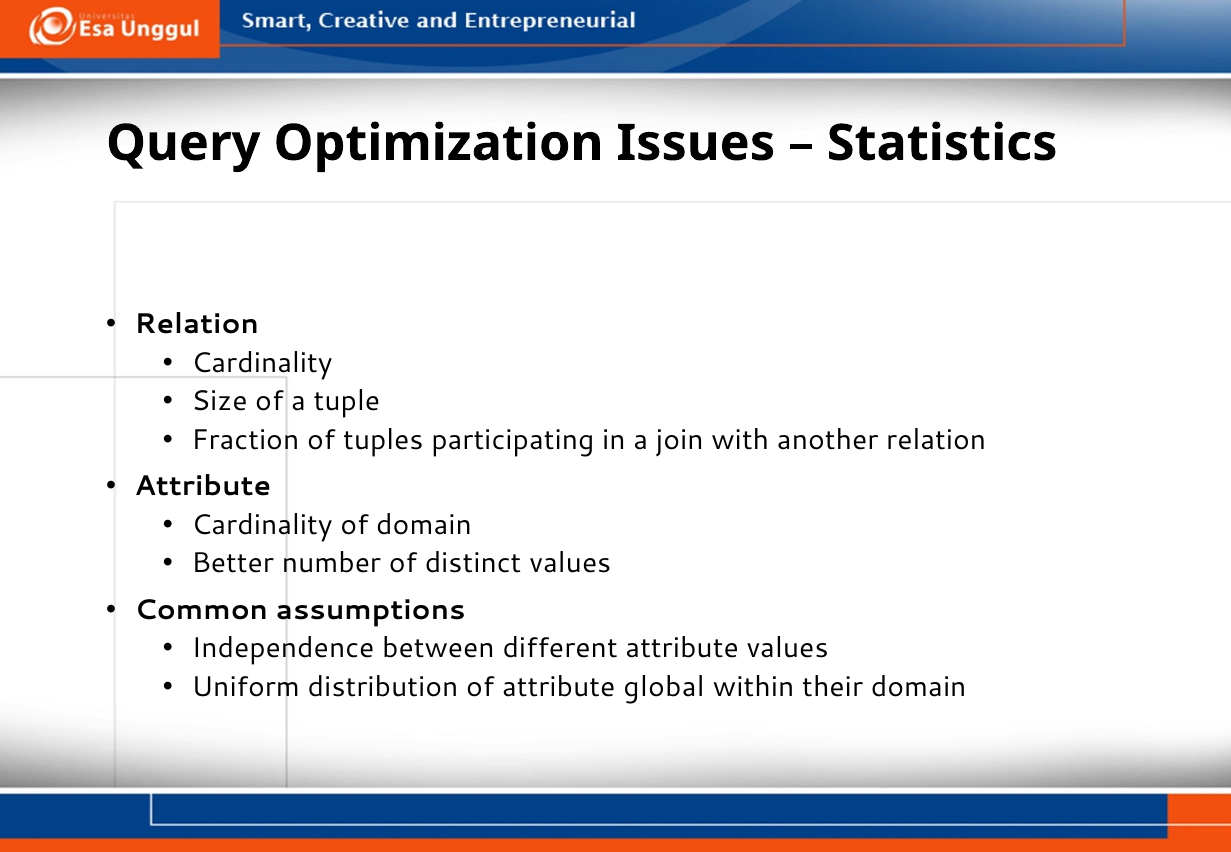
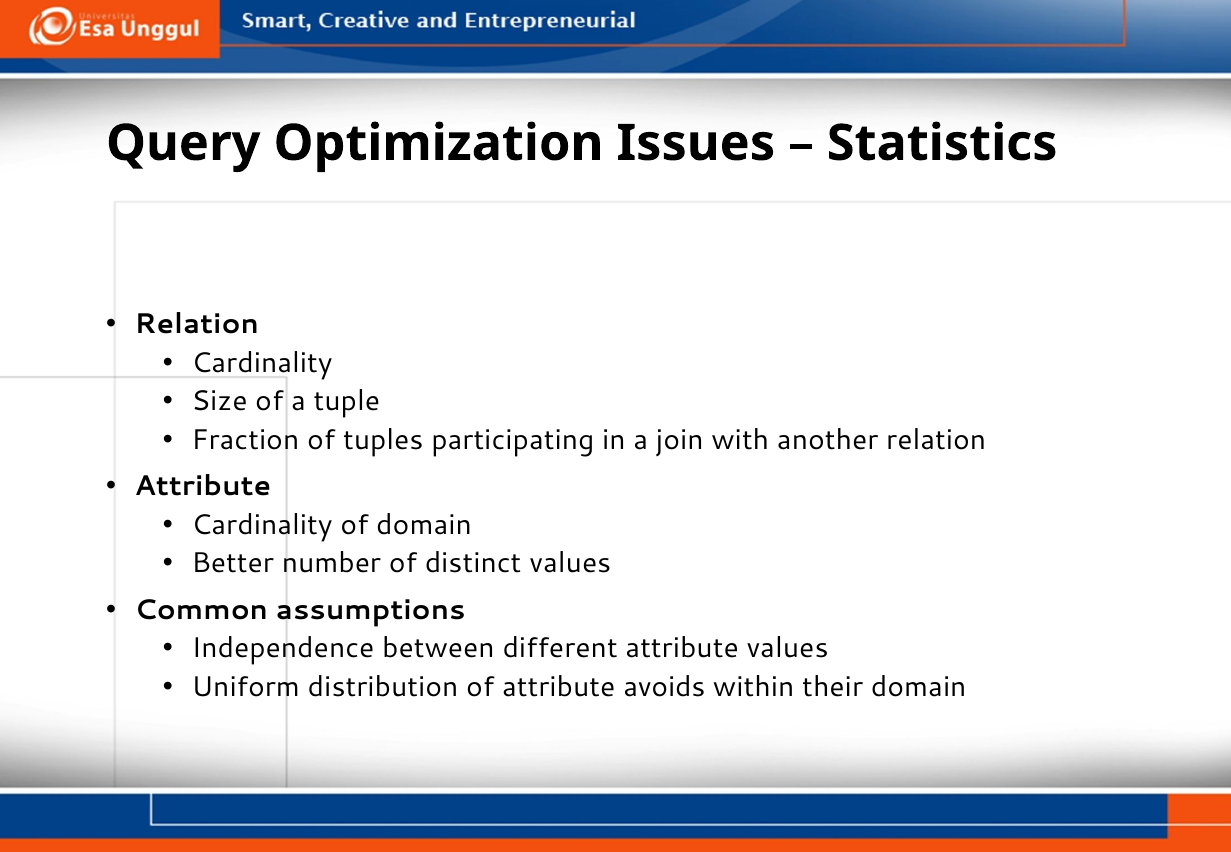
global: global -> avoids
